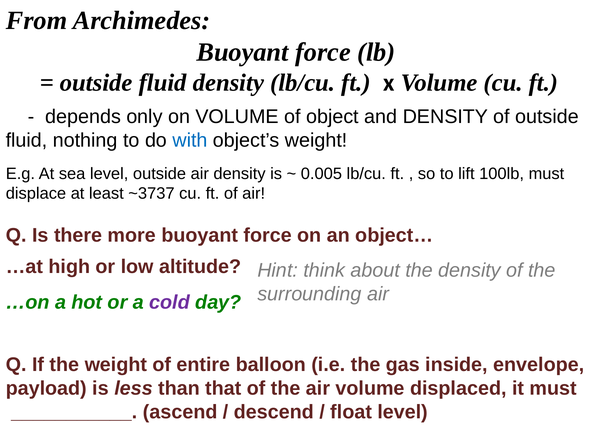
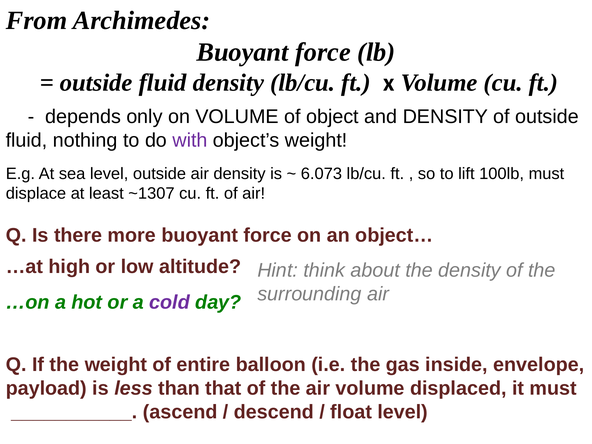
with colour: blue -> purple
0.005: 0.005 -> 6.073
~3737: ~3737 -> ~1307
